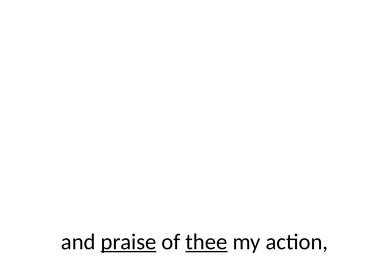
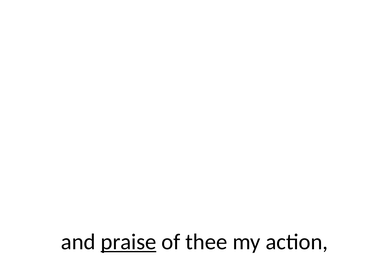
thee underline: present -> none
